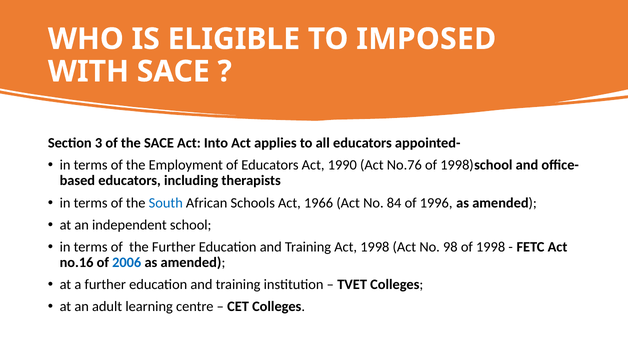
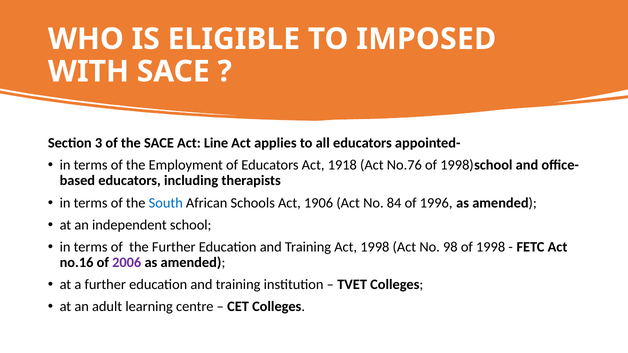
Into: Into -> Line
1990: 1990 -> 1918
1966: 1966 -> 1906
2006 colour: blue -> purple
